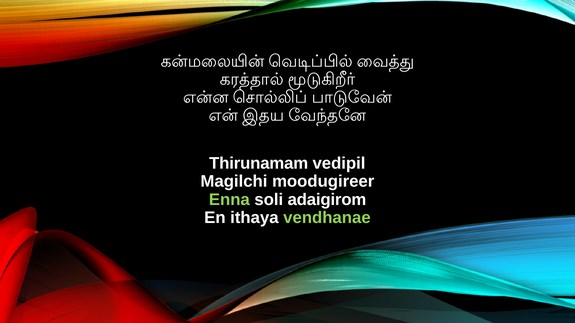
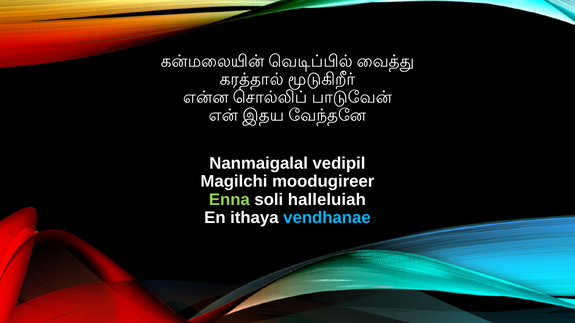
Thirunamam: Thirunamam -> Nanmaigalal
adaigirom: adaigirom -> halleluiah
vendhanae colour: light green -> light blue
